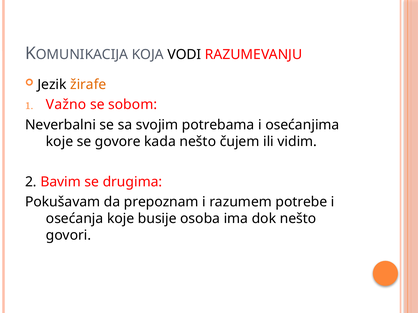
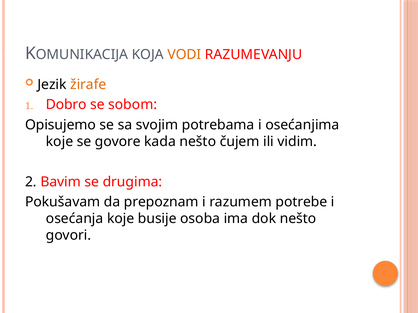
VODI colour: black -> orange
Važno: Važno -> Dobro
Neverbalni: Neverbalni -> Opisujemo
